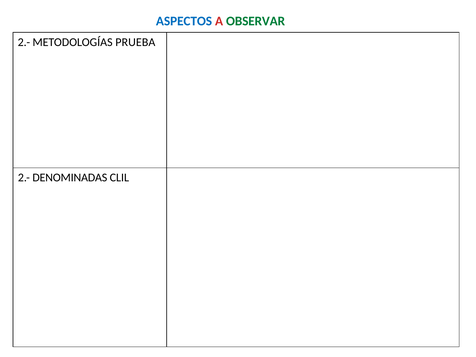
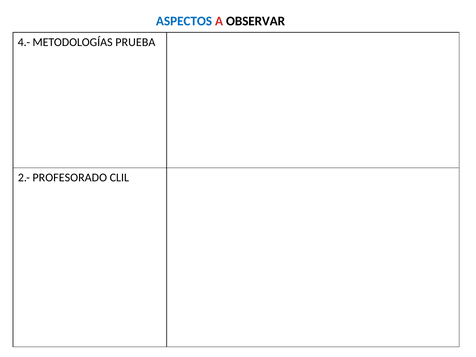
OBSERVAR colour: green -> black
2.- at (24, 42): 2.- -> 4.-
DENOMINADAS: DENOMINADAS -> PROFESORADO
